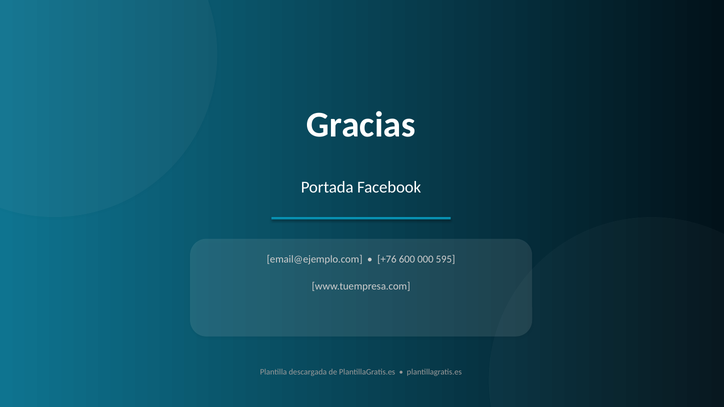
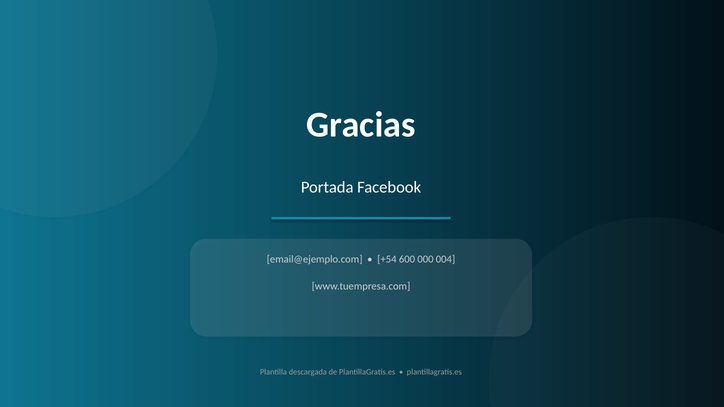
+76: +76 -> +54
595: 595 -> 004
